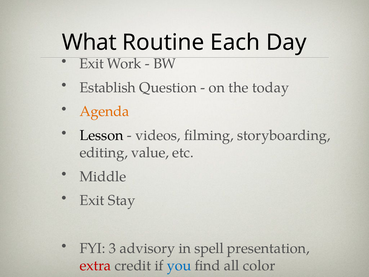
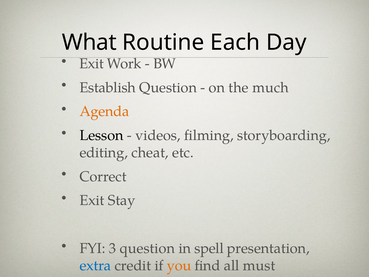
today: today -> much
value: value -> cheat
Middle: Middle -> Correct
3 advisory: advisory -> question
extra colour: red -> blue
you colour: blue -> orange
color: color -> must
